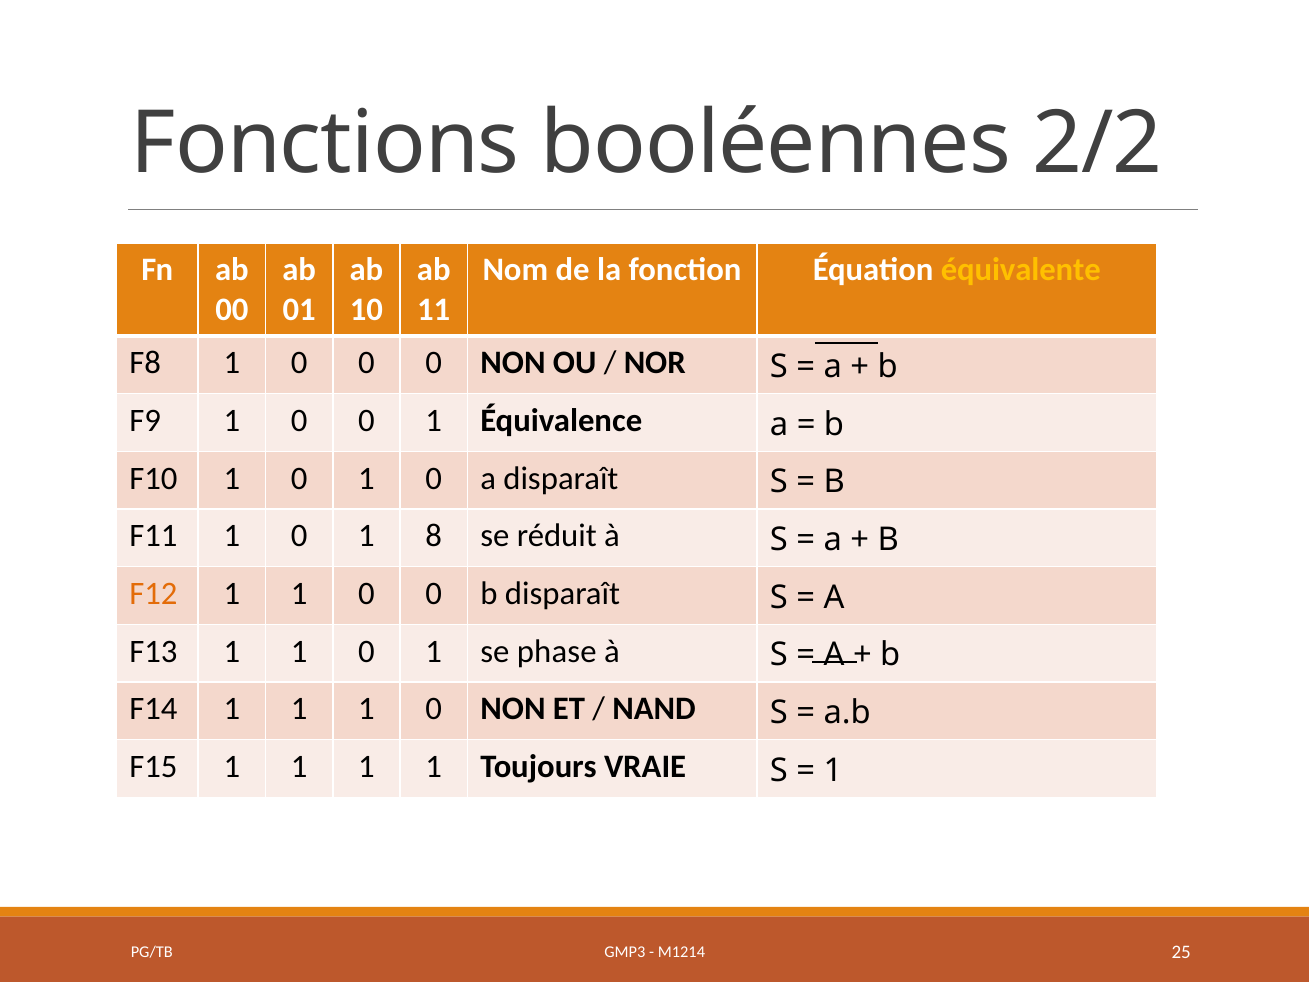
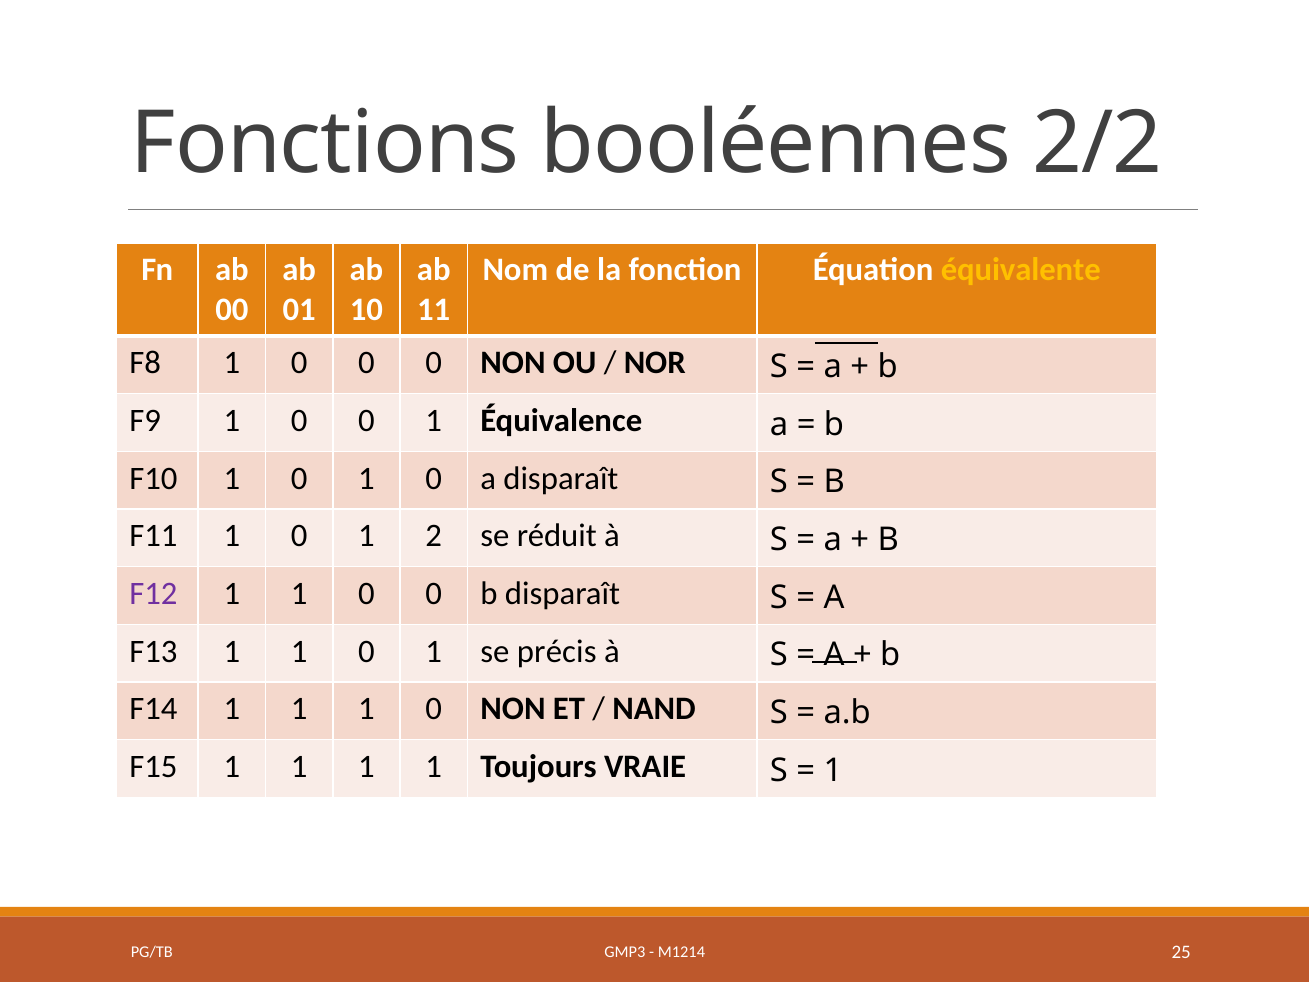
8: 8 -> 2
F12 colour: orange -> purple
phase: phase -> précis
